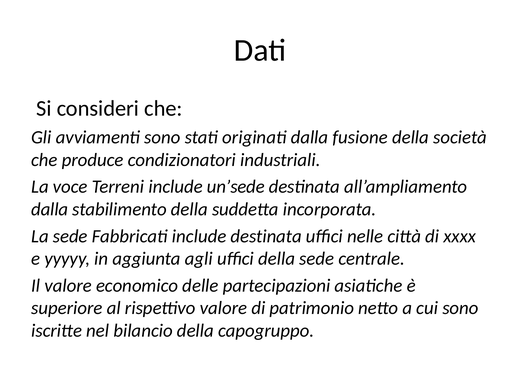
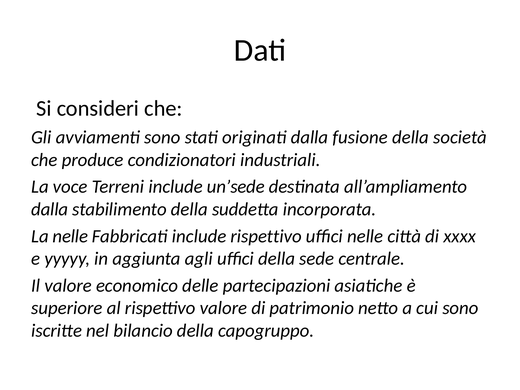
La sede: sede -> nelle
include destinata: destinata -> rispettivo
